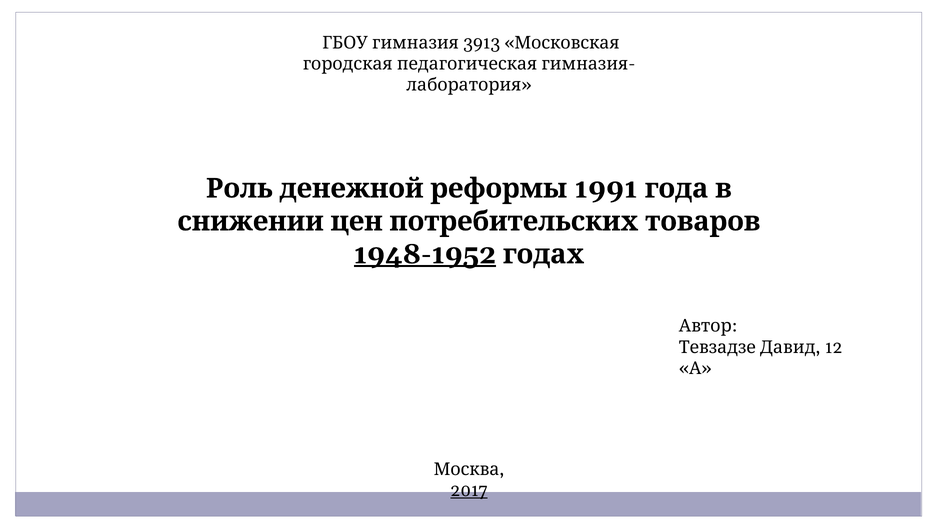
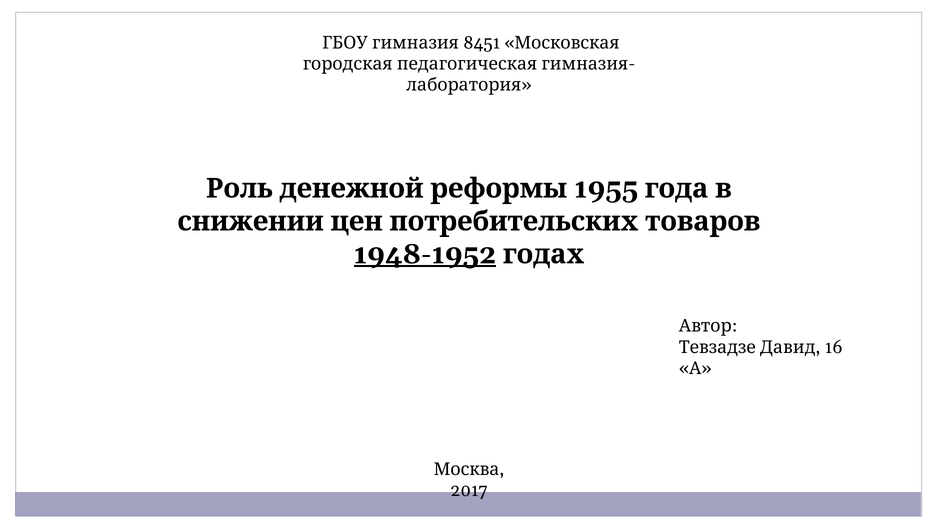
3913: 3913 -> 8451
1991: 1991 -> 1955
12: 12 -> 16
2017 underline: present -> none
